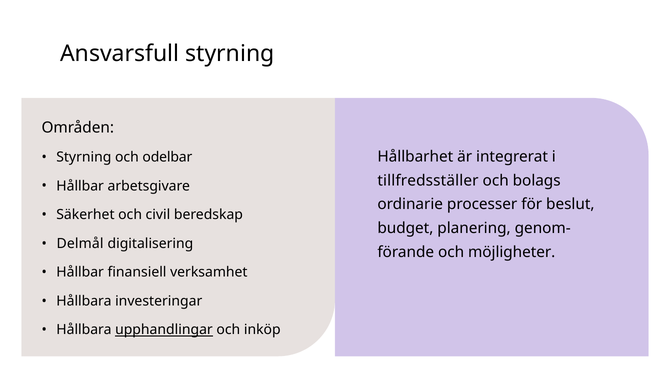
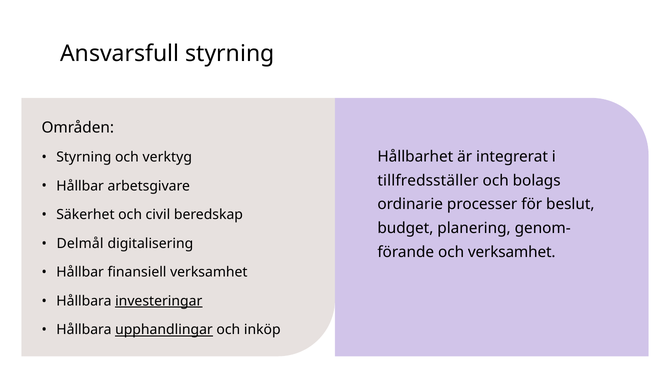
odelbar: odelbar -> verktyg
och möjligheter: möjligheter -> verksamhet
investeringar underline: none -> present
